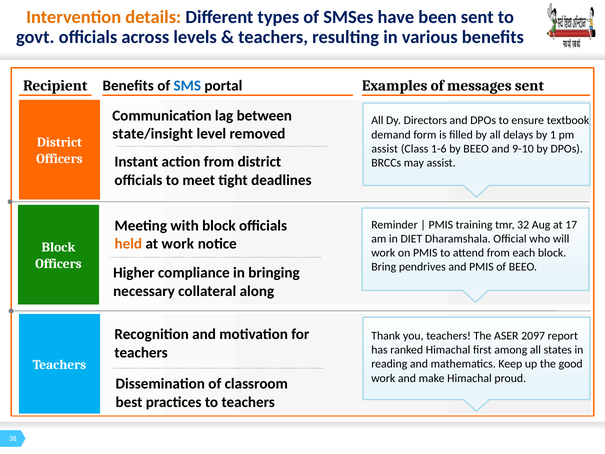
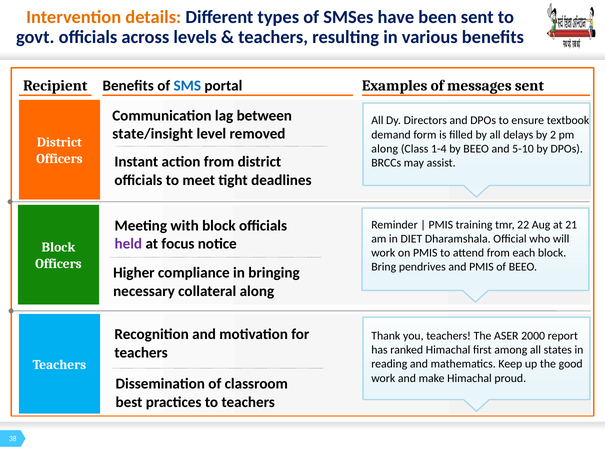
1: 1 -> 2
assist at (385, 149): assist -> along
1-6: 1-6 -> 1-4
9-10: 9-10 -> 5-10
32: 32 -> 22
17: 17 -> 21
held colour: orange -> purple
at work: work -> focus
2097: 2097 -> 2000
